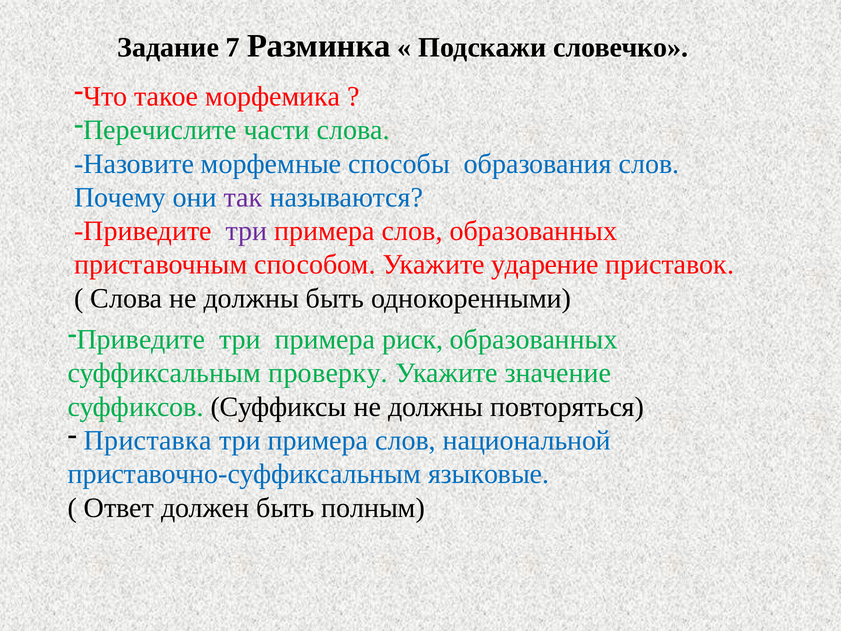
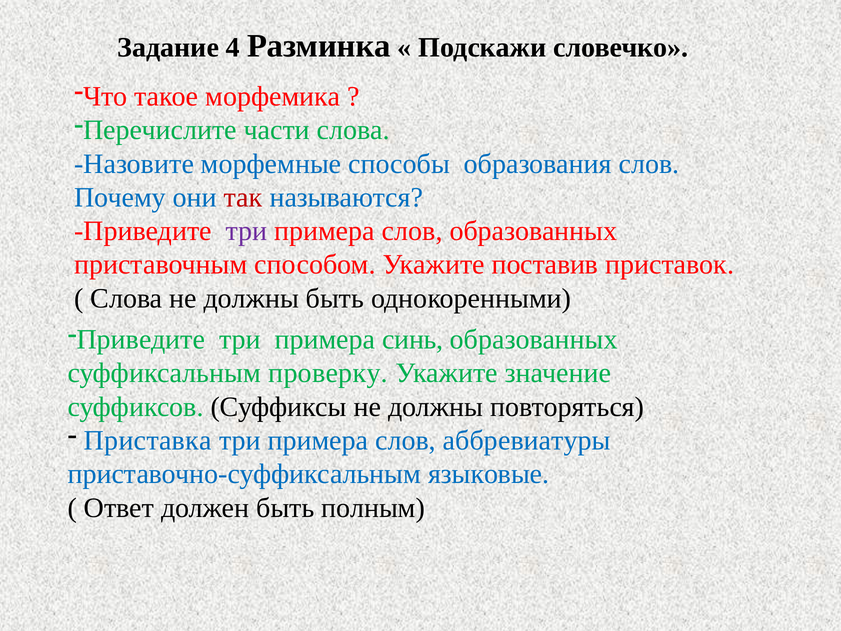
7: 7 -> 4
так colour: purple -> red
ударение: ударение -> поставив
риск: риск -> синь
национальной: национальной -> аббревиатуры
